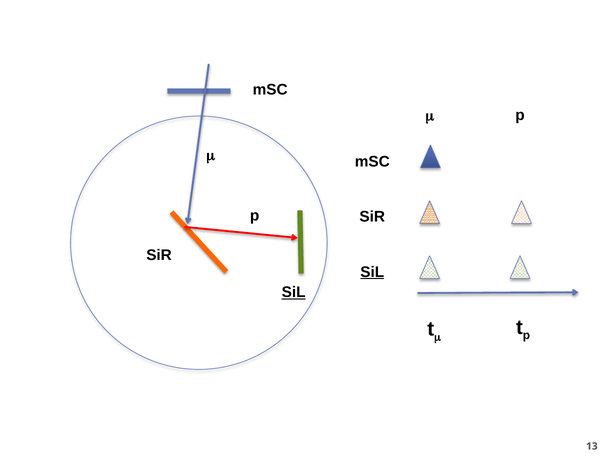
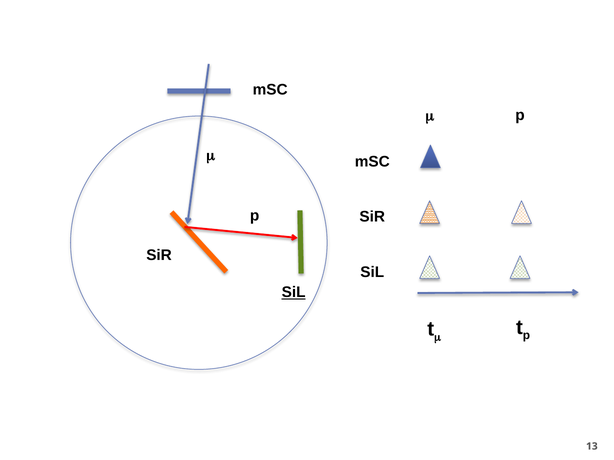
SiL at (372, 272) underline: present -> none
